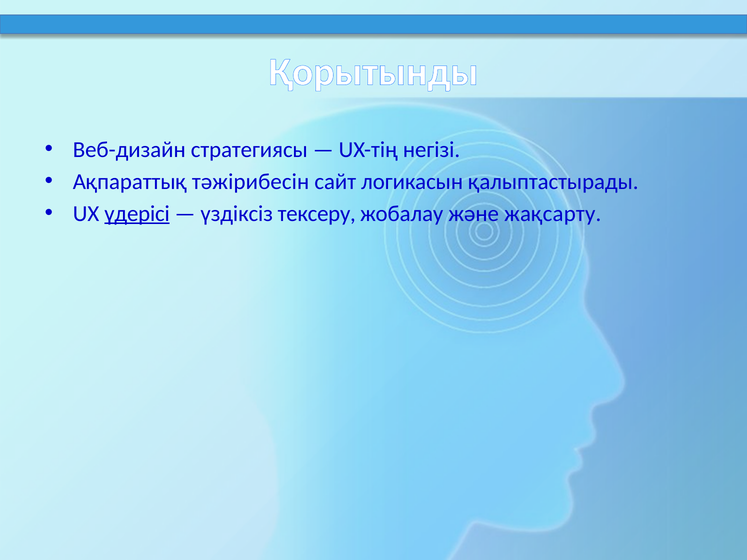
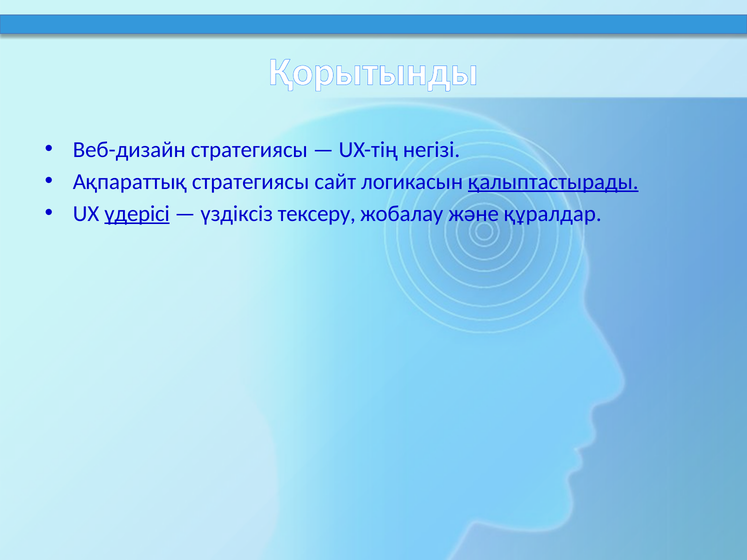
Ақпараттық тәжірибесін: тәжірибесін -> стратегиясы
қалыптастырады underline: none -> present
жақсарту: жақсарту -> құралдар
